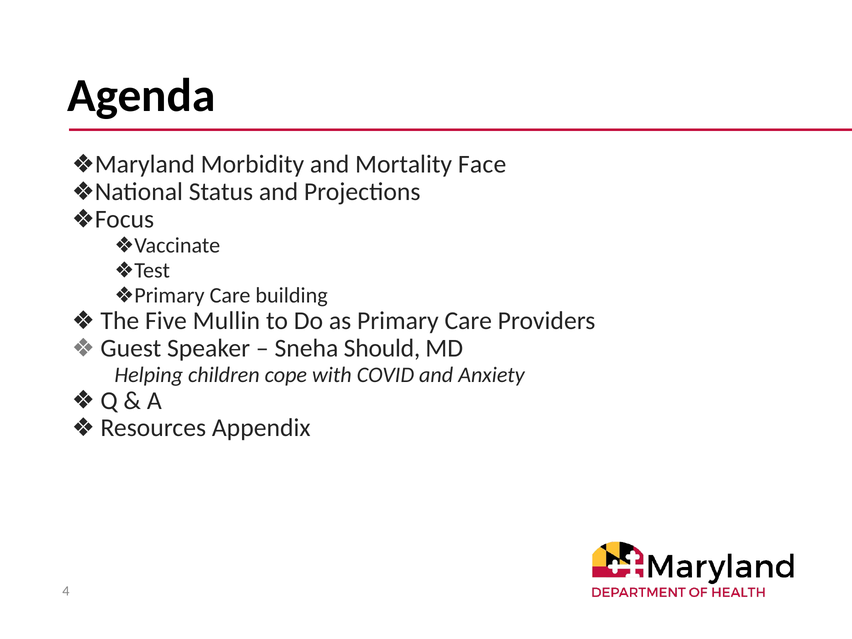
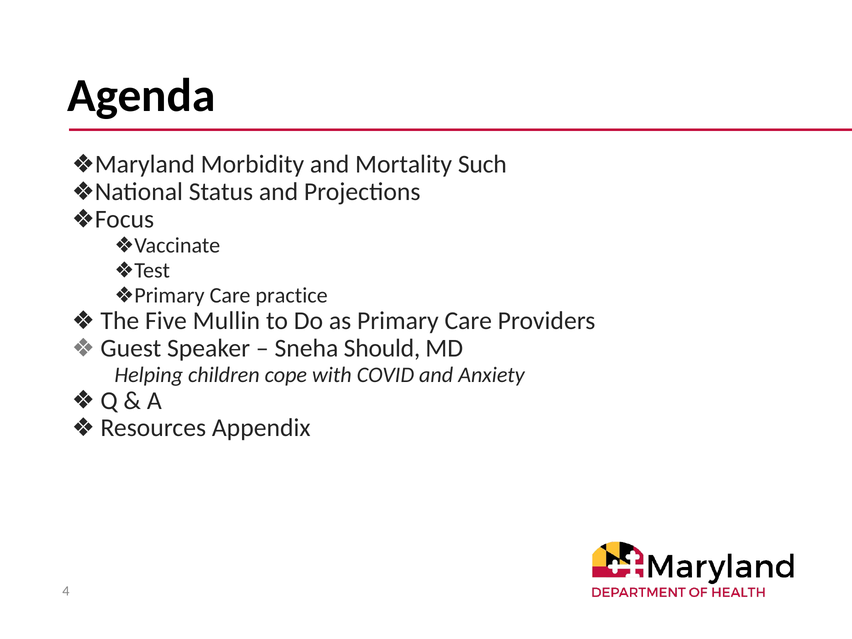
Face: Face -> Such
building: building -> practice
